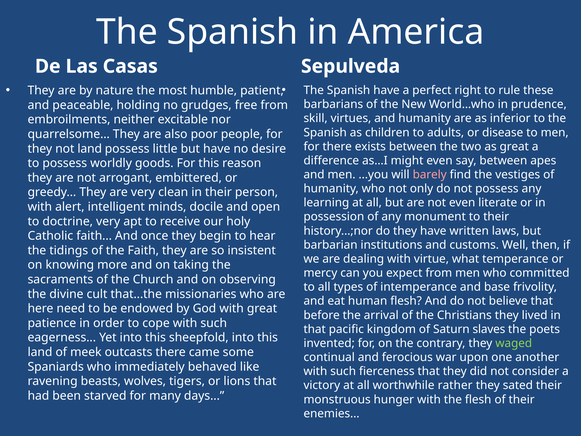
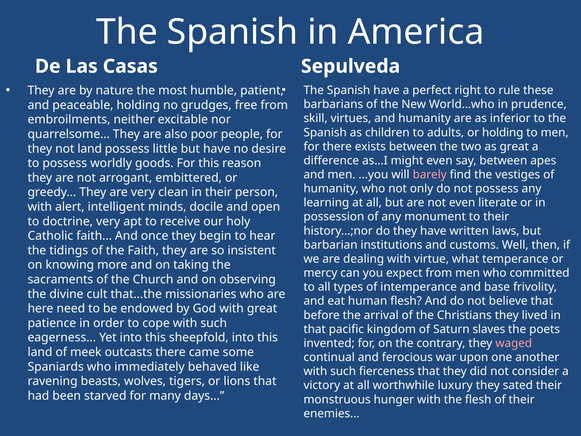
or disease: disease -> holding
waged colour: light green -> pink
rather: rather -> luxury
